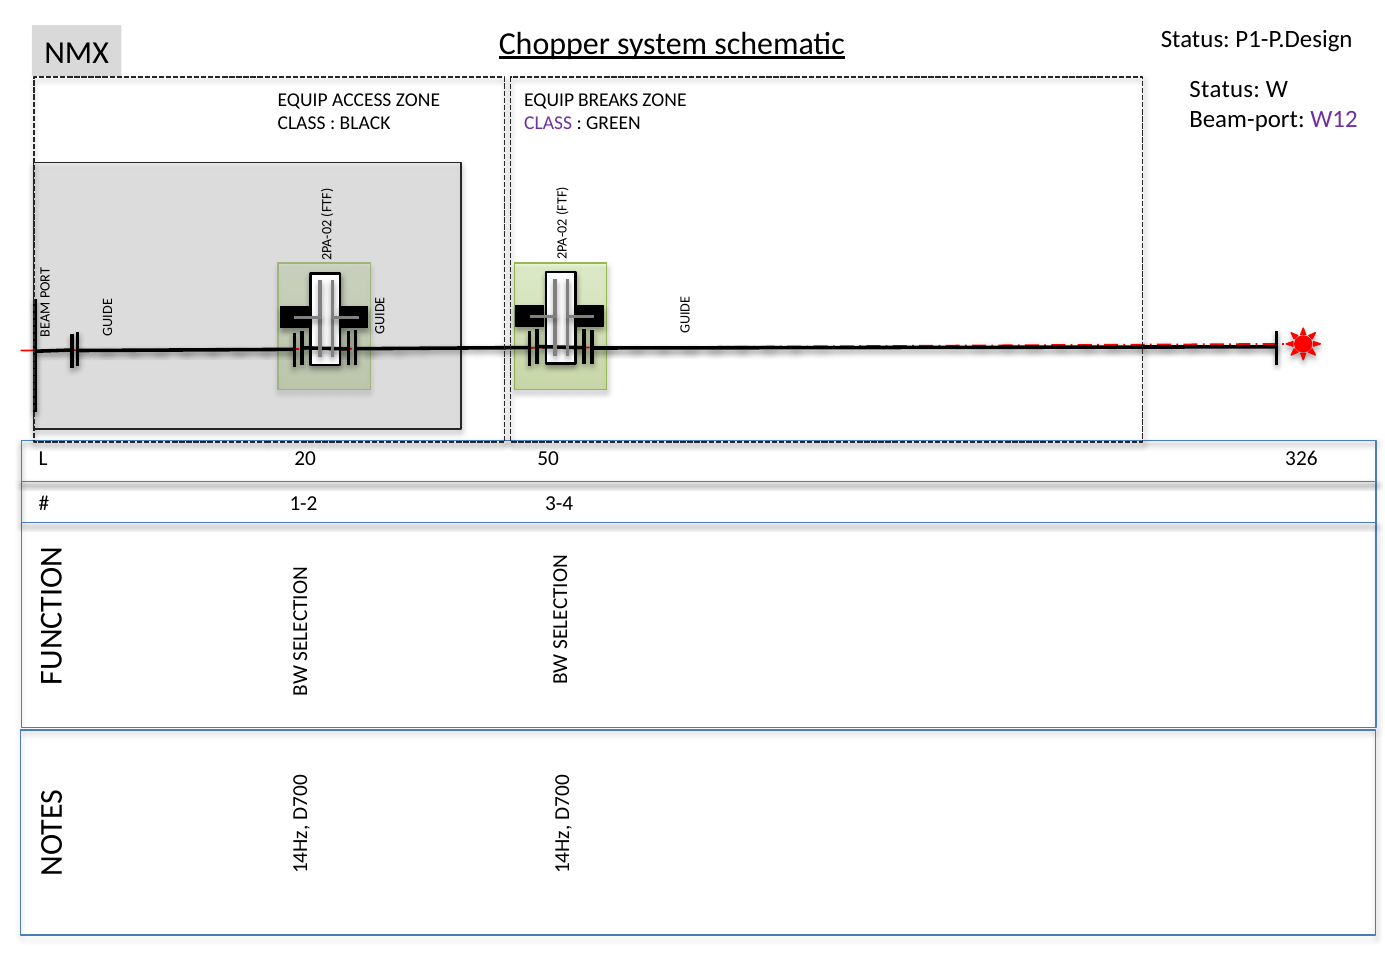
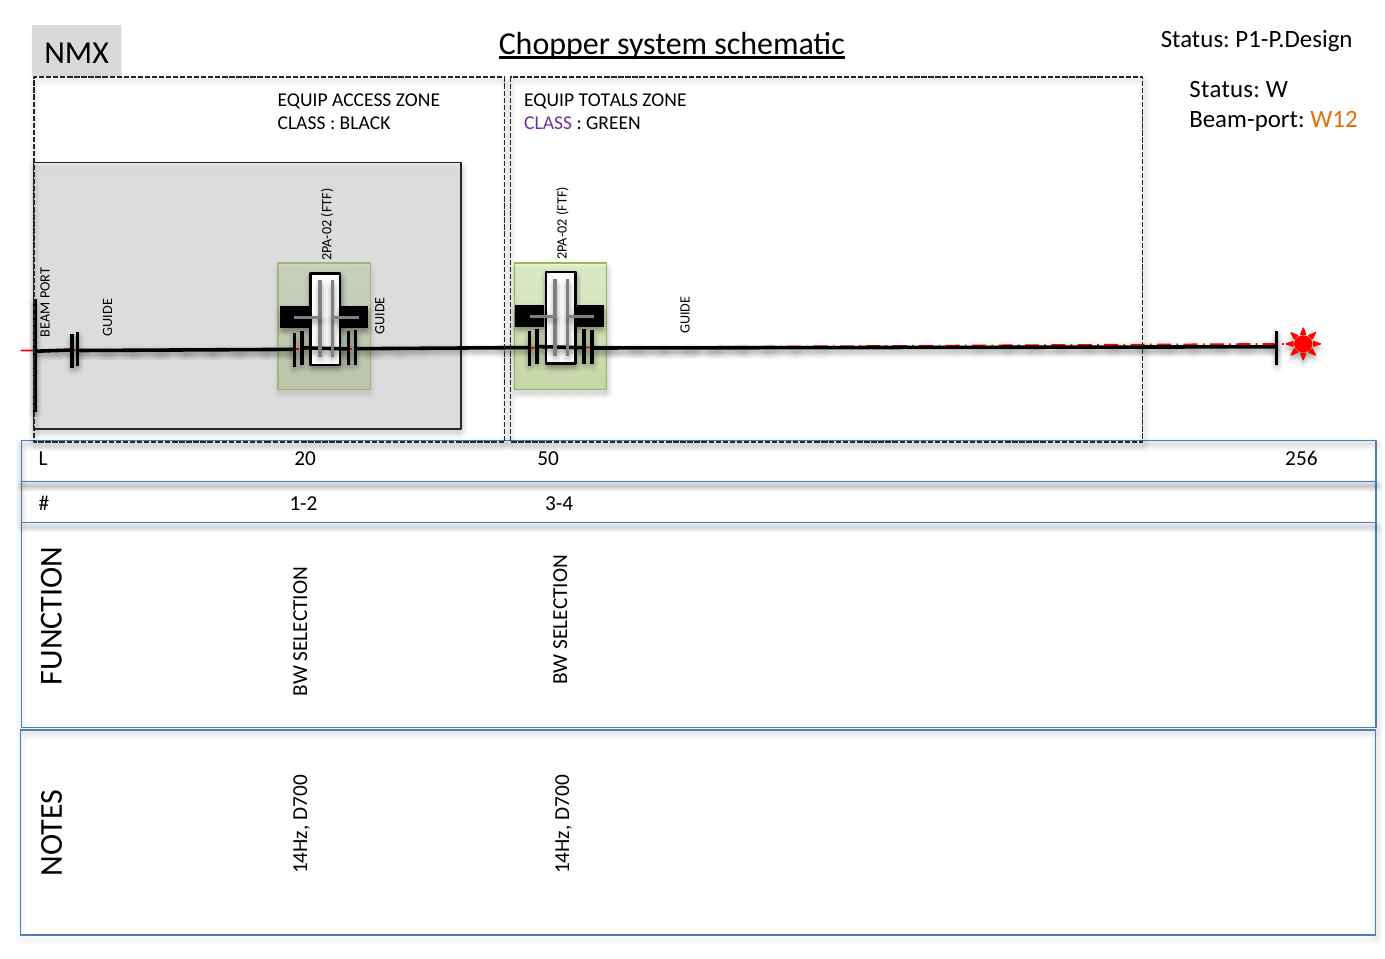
BREAKS: BREAKS -> TOTALS
W12 colour: purple -> orange
326: 326 -> 256
